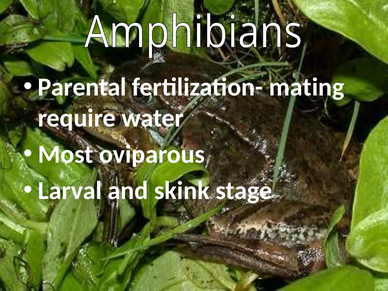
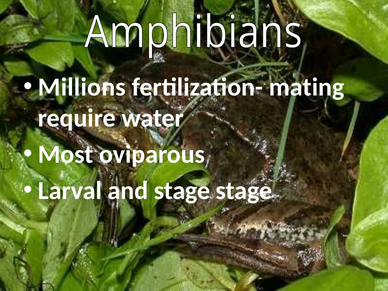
Parental: Parental -> Millions
and skink: skink -> stage
